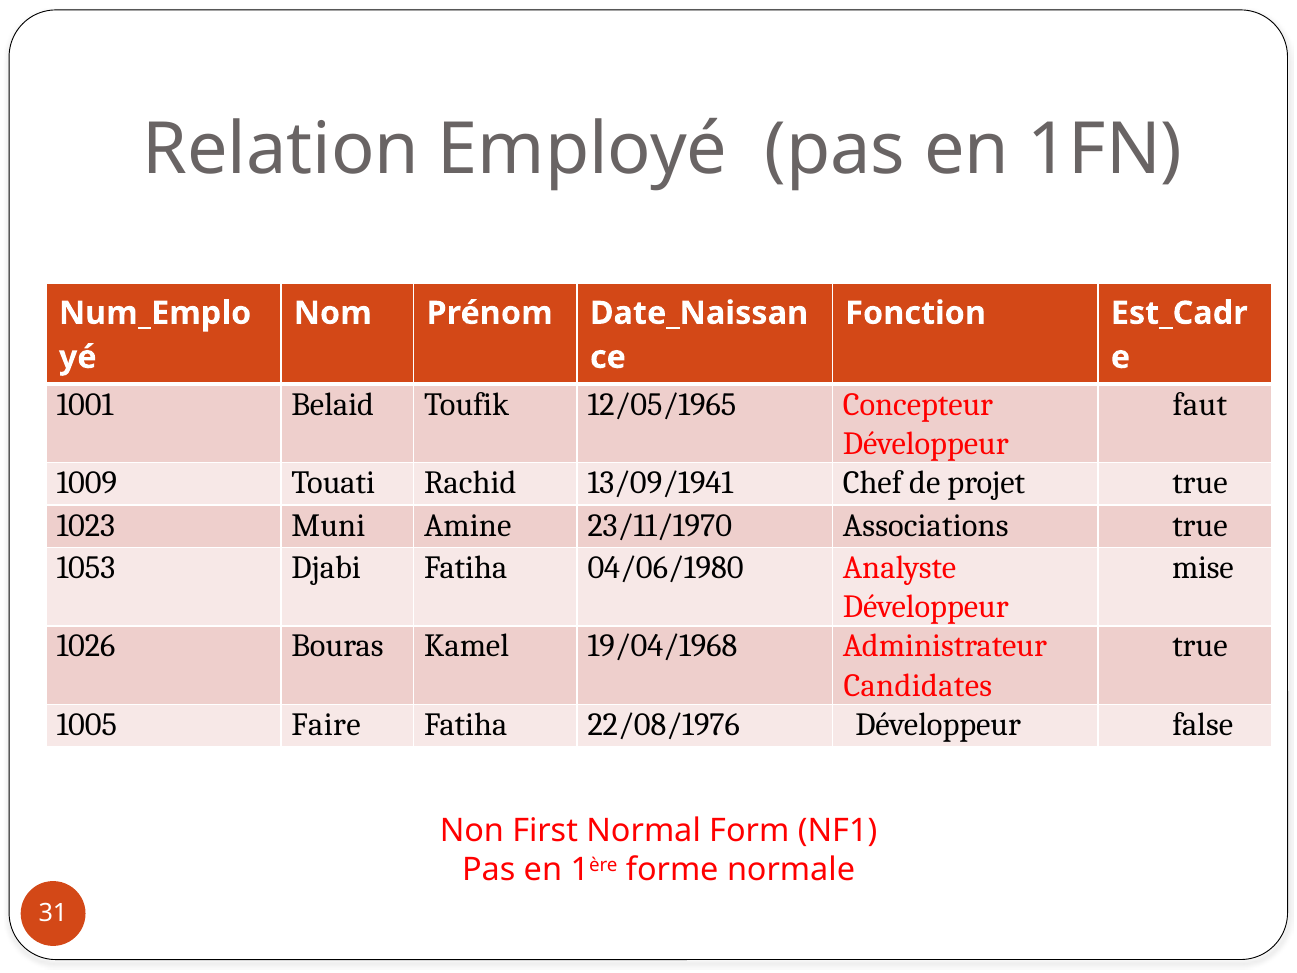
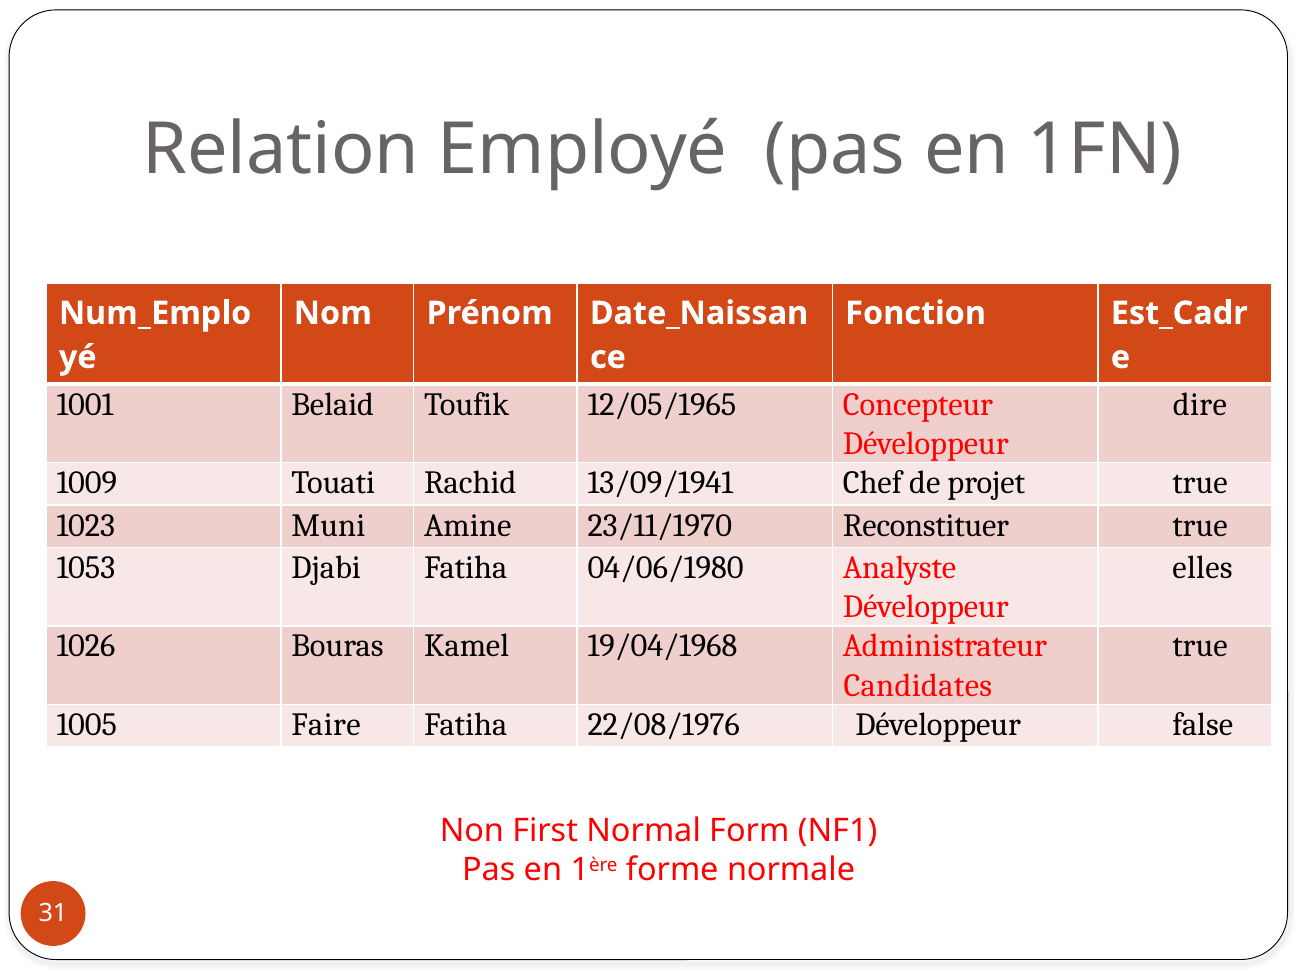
faut: faut -> dire
Associations: Associations -> Reconstituer
mise: mise -> elles
